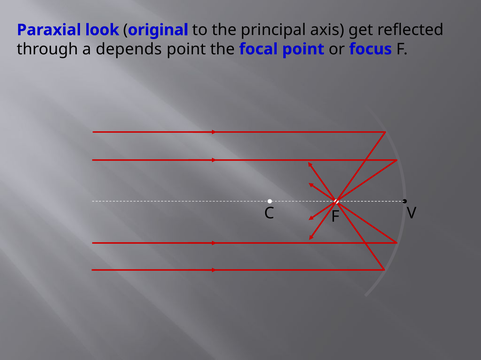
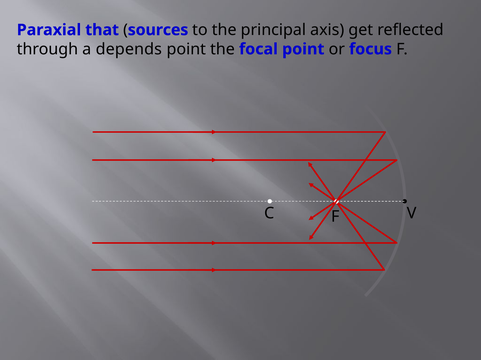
look: look -> that
original: original -> sources
